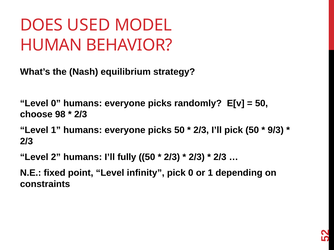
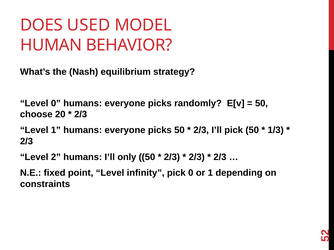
98: 98 -> 20
9/3: 9/3 -> 1/3
fully: fully -> only
